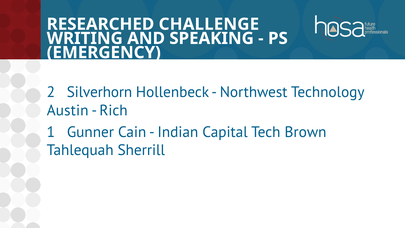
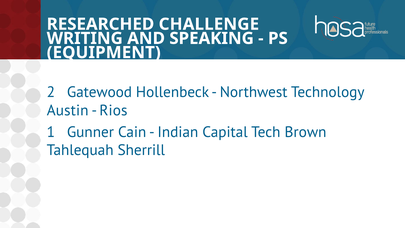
EMERGENCY: EMERGENCY -> EQUIPMENT
Silverhorn: Silverhorn -> Gatewood
Rich: Rich -> Rios
